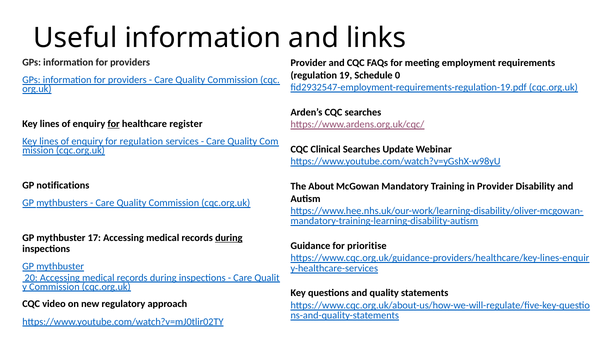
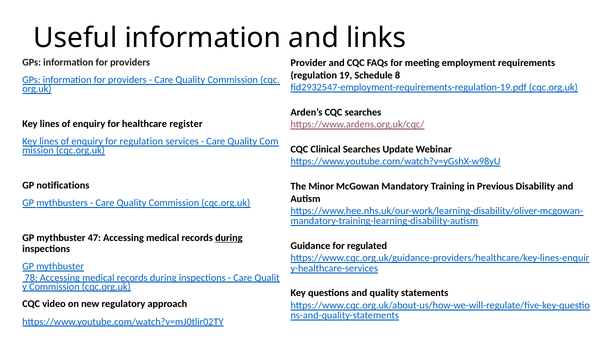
0: 0 -> 8
for at (114, 124) underline: present -> none
About: About -> Minor
in Provider: Provider -> Previous
17: 17 -> 47
prioritise: prioritise -> regulated
20: 20 -> 78
